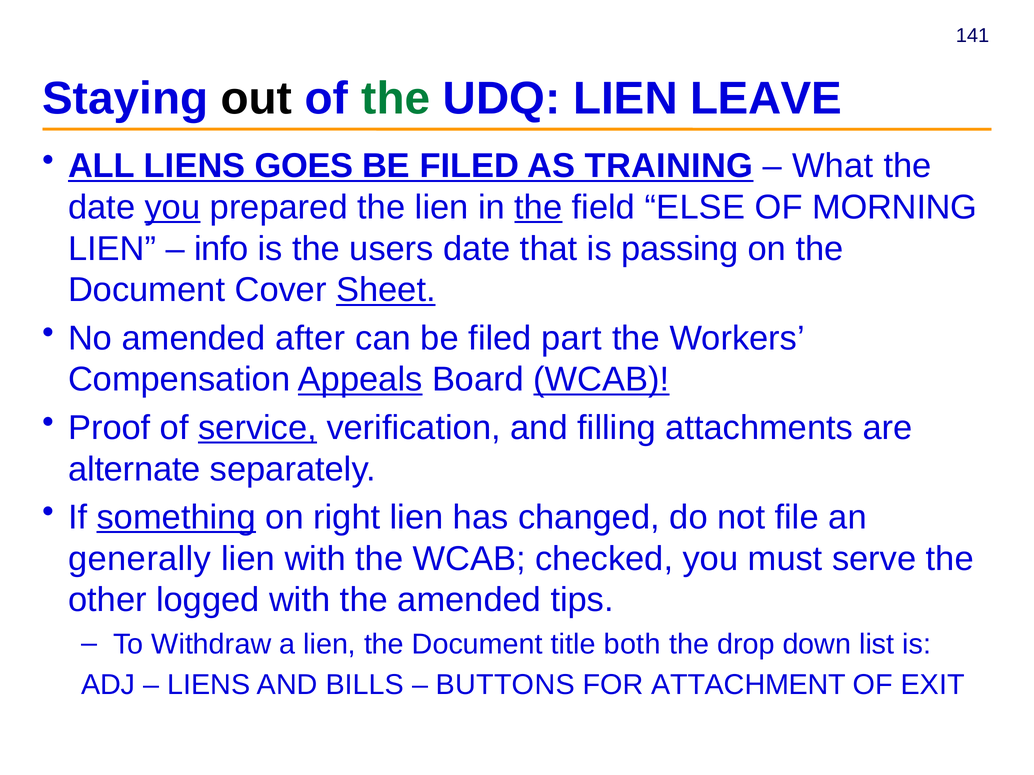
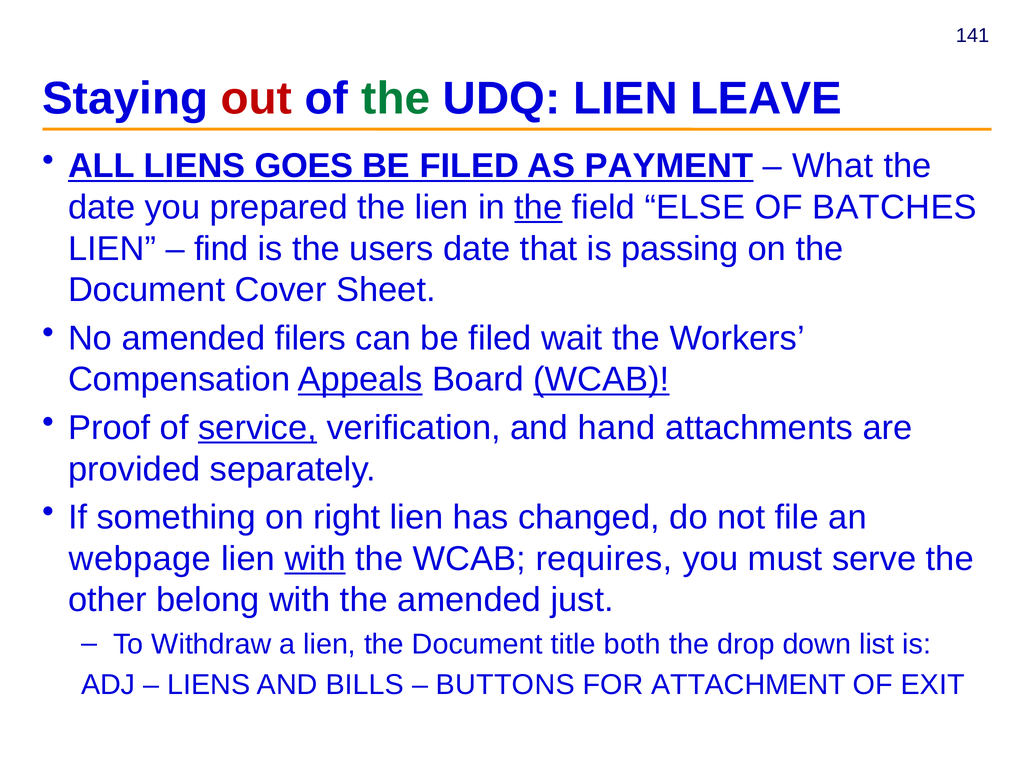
out colour: black -> red
TRAINING: TRAINING -> PAYMENT
you at (172, 208) underline: present -> none
MORNING: MORNING -> BATCHES
info: info -> find
Sheet underline: present -> none
after: after -> filers
part: part -> wait
filling: filling -> hand
alternate: alternate -> provided
something underline: present -> none
generally: generally -> webpage
with at (315, 559) underline: none -> present
checked: checked -> requires
logged: logged -> belong
tips: tips -> just
